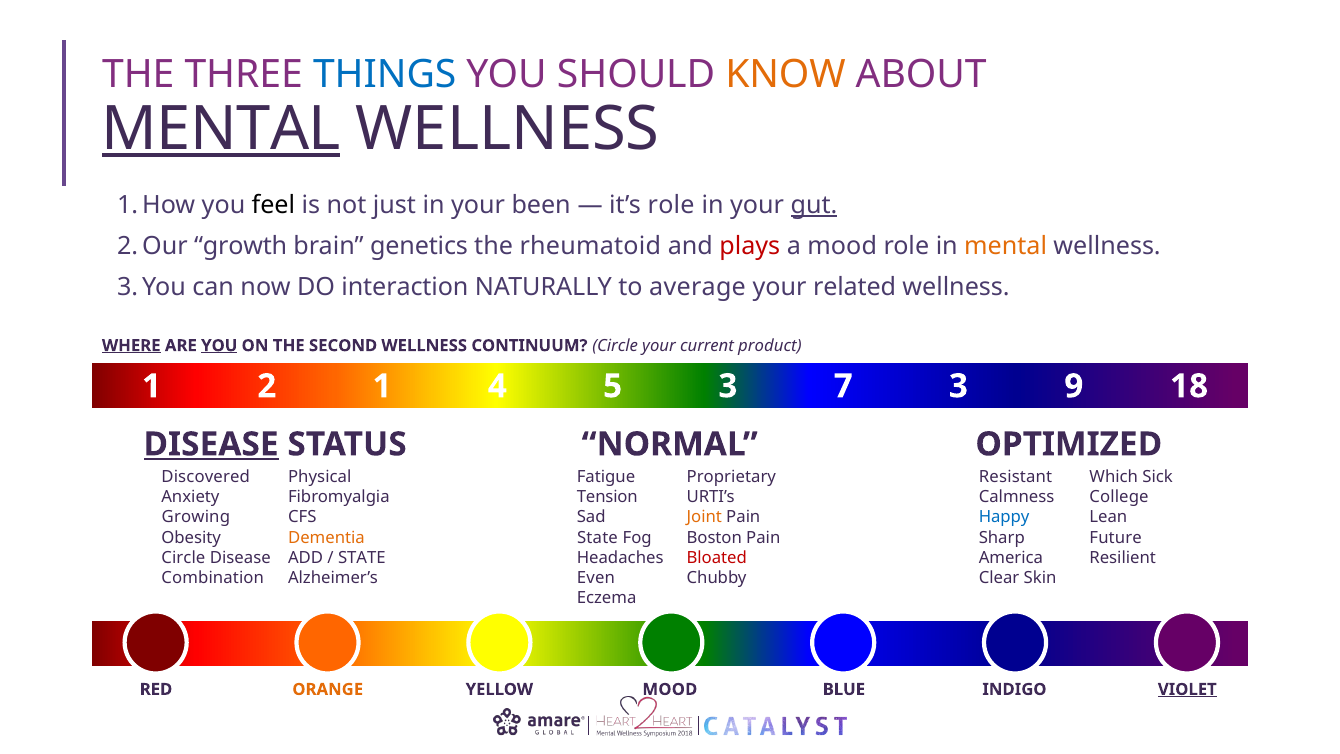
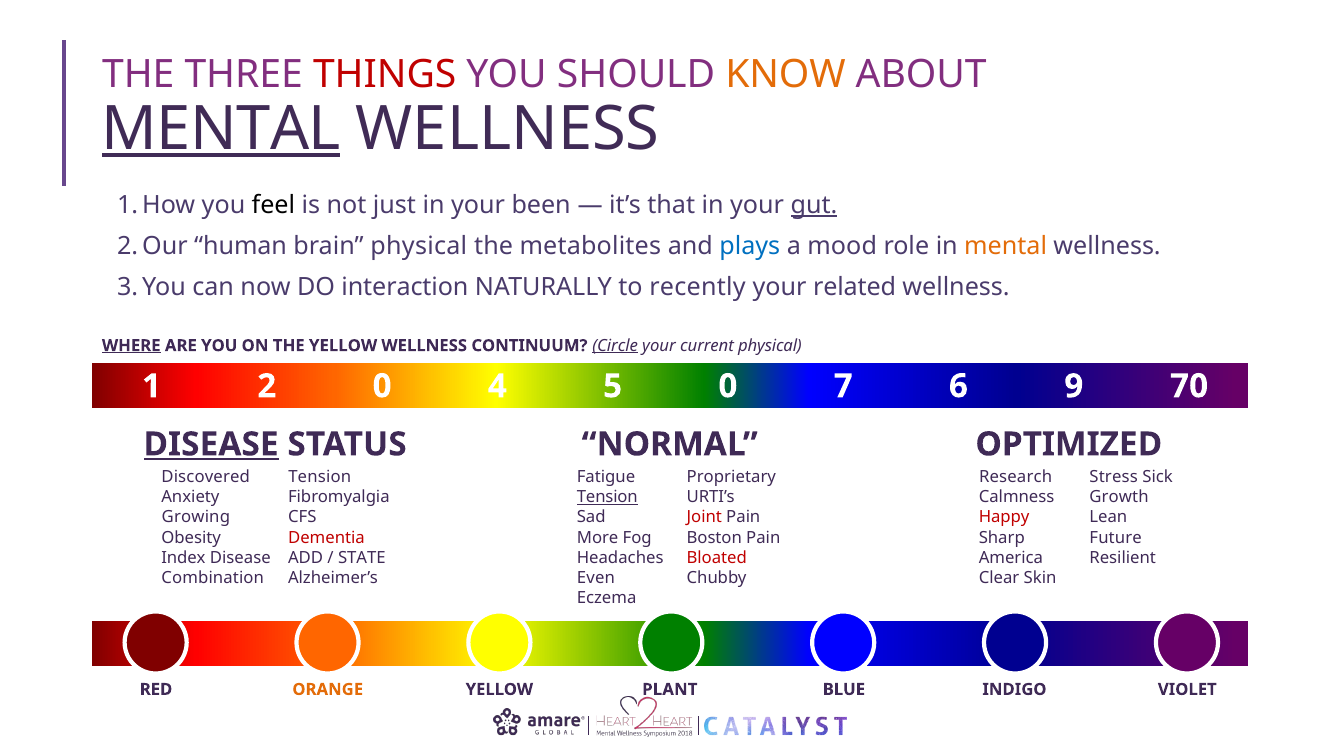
THINGS colour: blue -> red
it’s role: role -> that
growth: growth -> human
brain genetics: genetics -> physical
rheumatoid: rheumatoid -> metabolites
plays colour: red -> blue
average: average -> recently
YOU at (219, 346) underline: present -> none
THE SECOND: SECOND -> YELLOW
Circle at (615, 346) underline: none -> present
current product: product -> physical
2 1: 1 -> 0
5 3: 3 -> 0
7 3: 3 -> 6
18: 18 -> 70
Physical at (320, 477): Physical -> Tension
Resistant: Resistant -> Research
Which: Which -> Stress
Tension at (607, 497) underline: none -> present
College: College -> Growth
Joint colour: orange -> red
Happy colour: blue -> red
Dementia colour: orange -> red
State at (598, 537): State -> More
Circle at (183, 557): Circle -> Index
YELLOW MOOD: MOOD -> PLANT
VIOLET underline: present -> none
